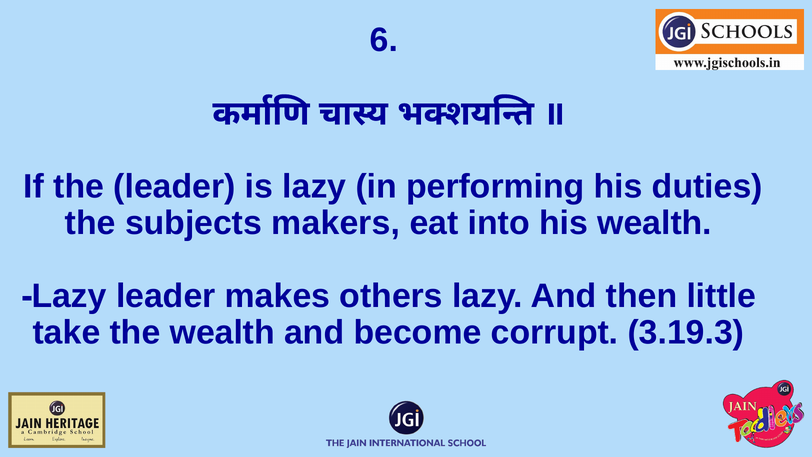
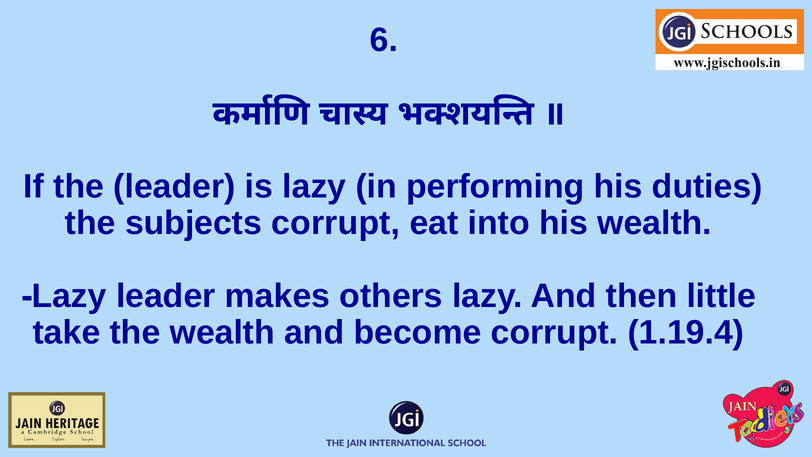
subjects makers: makers -> corrupt
3.19.3: 3.19.3 -> 1.19.4
